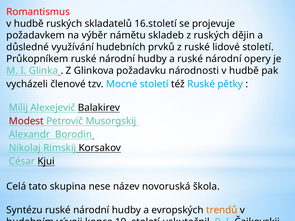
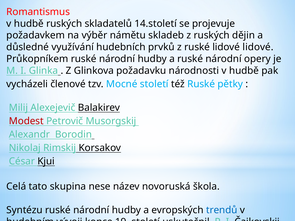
16.století: 16.století -> 14.století
lidové století: století -> lidové
trendů colour: orange -> blue
